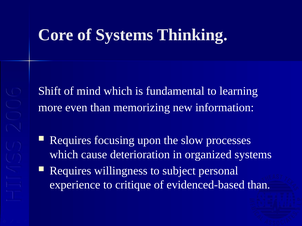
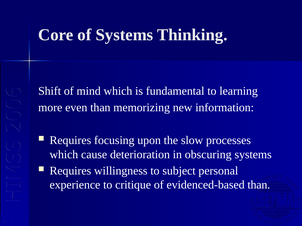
organized: organized -> obscuring
